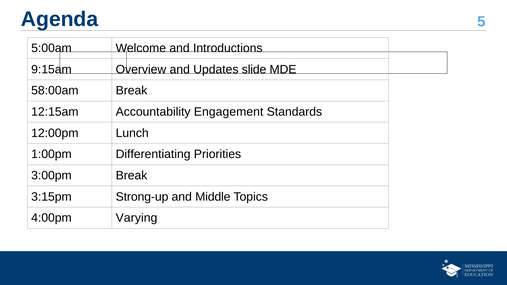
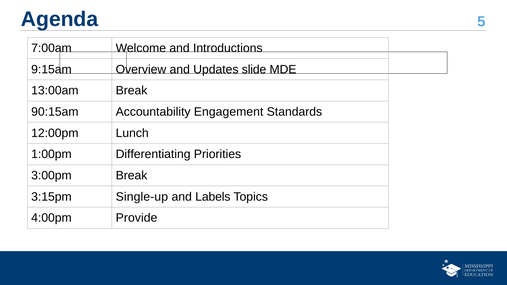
5:00am: 5:00am -> 7:00am
58:00am: 58:00am -> 13:00am
12:15am: 12:15am -> 90:15am
Strong-up: Strong-up -> Single-up
Middle: Middle -> Labels
Varying: Varying -> Provide
